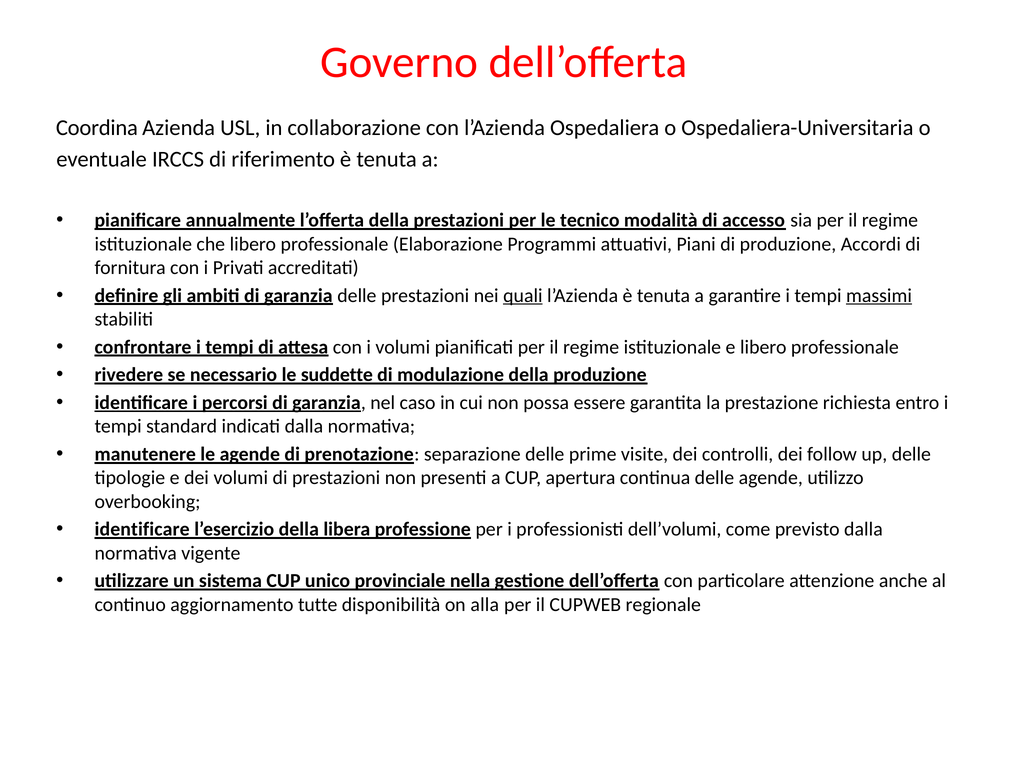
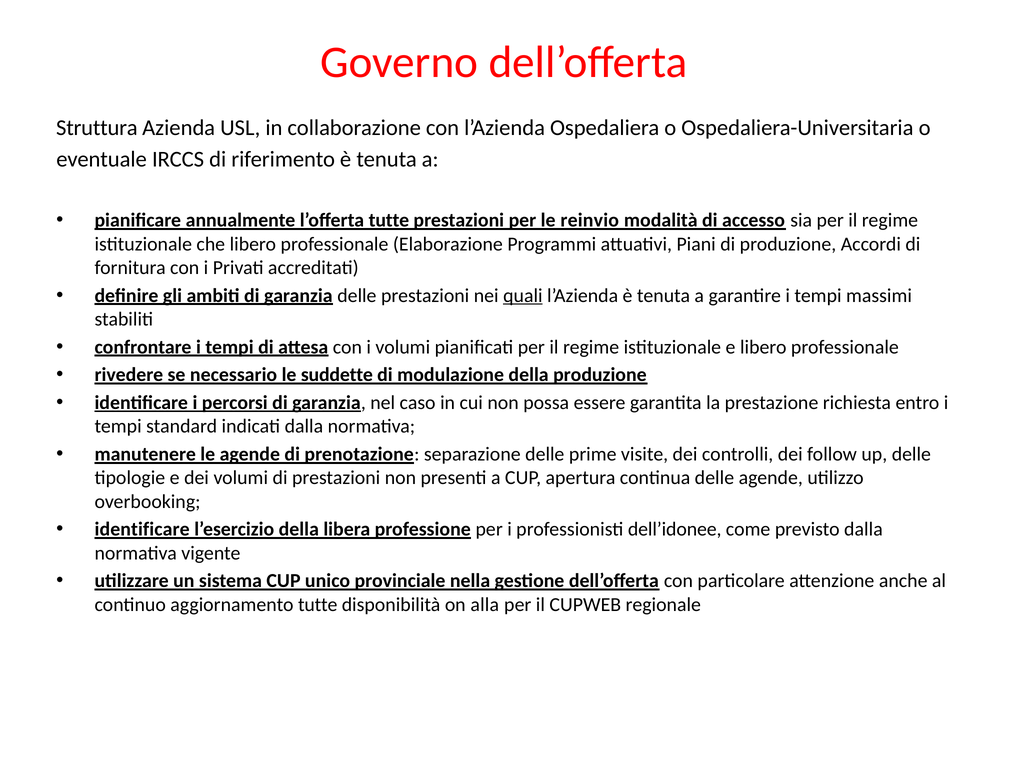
Coordina: Coordina -> Struttura
l’offerta della: della -> tutte
tecnico: tecnico -> reinvio
massimi underline: present -> none
dell’volumi: dell’volumi -> dell’idonee
